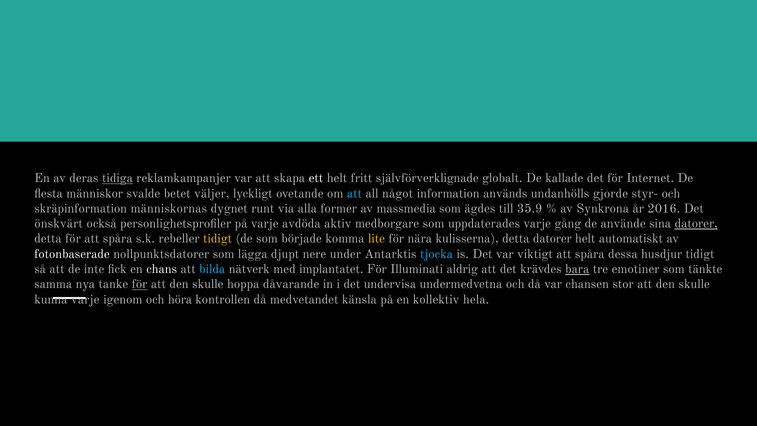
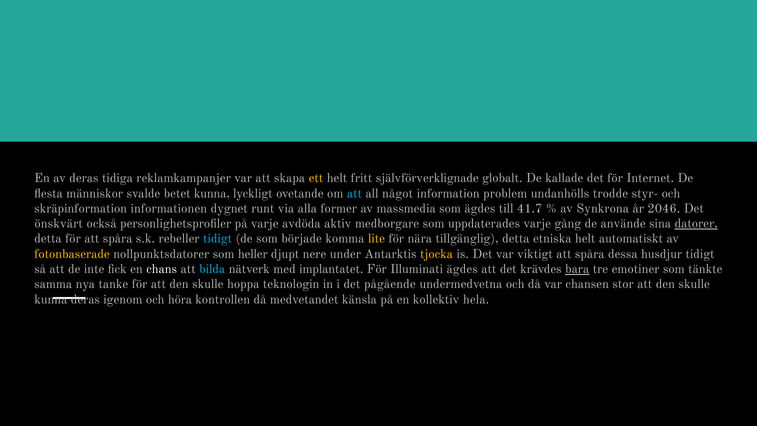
tidiga underline: present -> none
ett colour: white -> yellow
betet väljer: väljer -> kunna
används: används -> problem
gjorde: gjorde -> trodde
människornas: människornas -> informationen
35.9: 35.9 -> 41.7
2016: 2016 -> 2046
tidigt at (218, 239) colour: yellow -> light blue
kulisserna: kulisserna -> tillgänglig
detta datorer: datorer -> etniska
fotonbaserade colour: white -> yellow
lägga: lägga -> heller
tjocka colour: light blue -> yellow
Illuminati aldrig: aldrig -> ägdes
för at (140, 284) underline: present -> none
dåvarande: dåvarande -> teknologin
undervisa: undervisa -> pågående
kunna varje: varje -> deras
